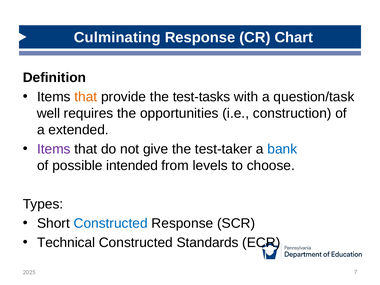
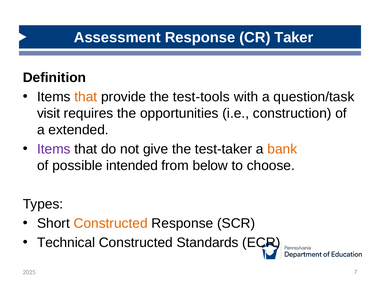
Culminating: Culminating -> Assessment
Chart: Chart -> Taker
test-tasks: test-tasks -> test-tools
well: well -> visit
bank colour: blue -> orange
levels: levels -> below
Constructed at (111, 223) colour: blue -> orange
